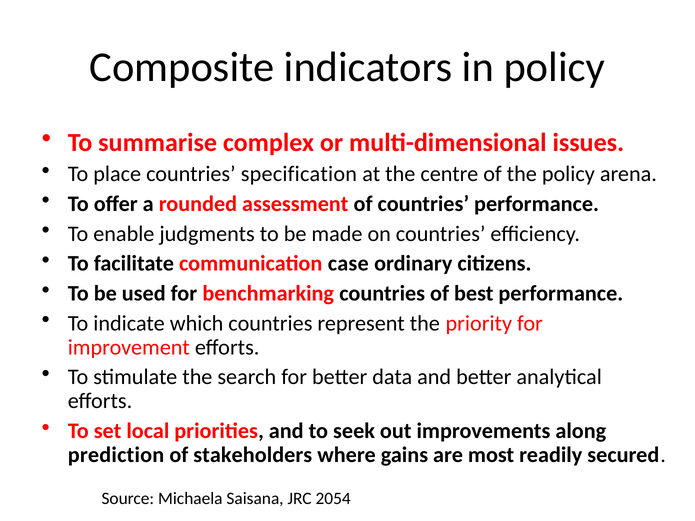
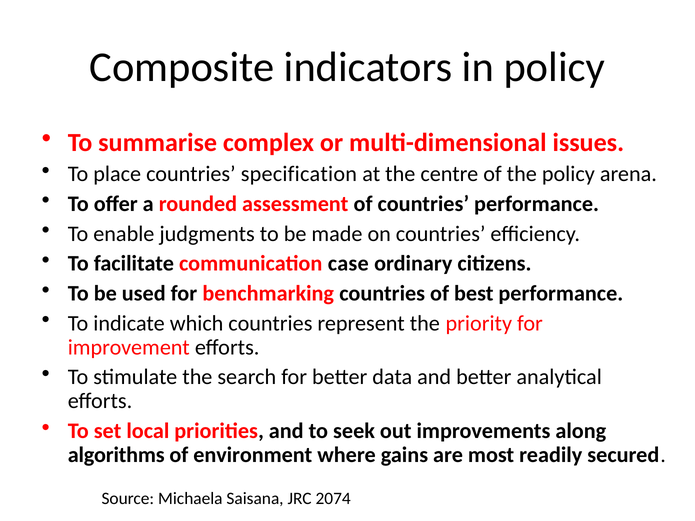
prediction: prediction -> algorithms
stakeholders: stakeholders -> environment
2054: 2054 -> 2074
